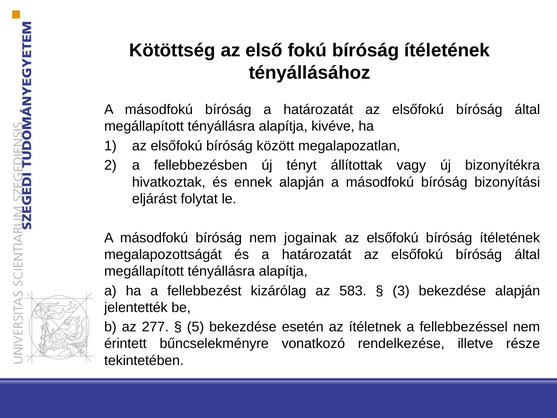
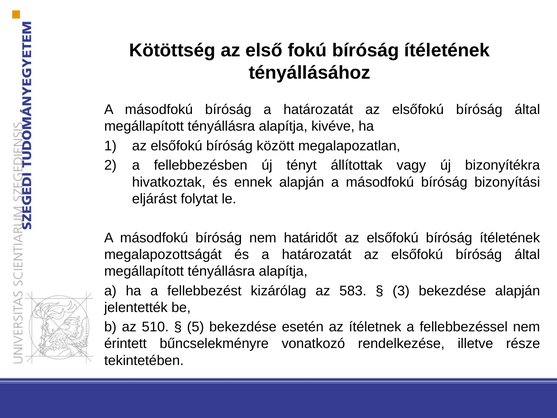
jogainak: jogainak -> határidőt
277: 277 -> 510
